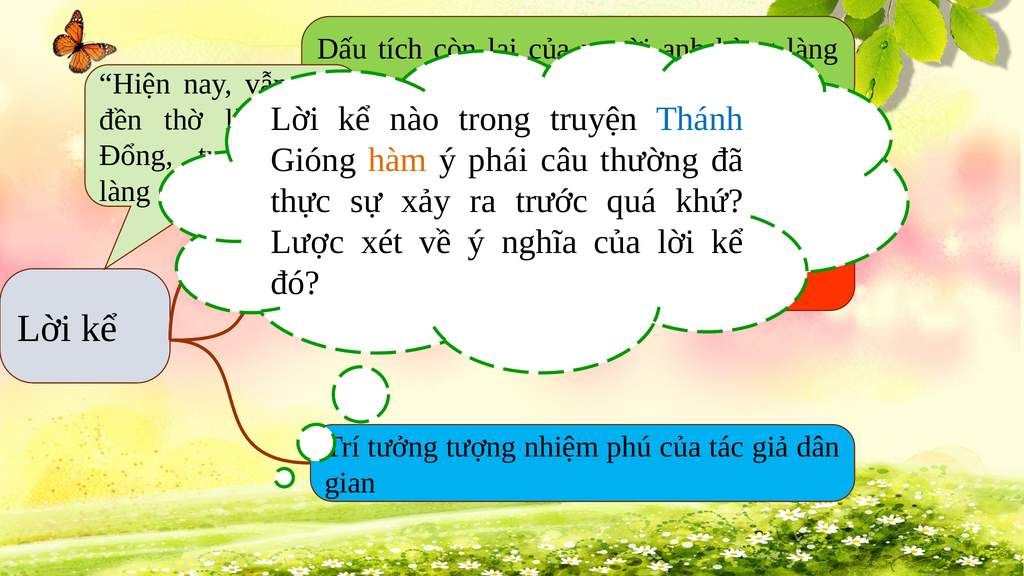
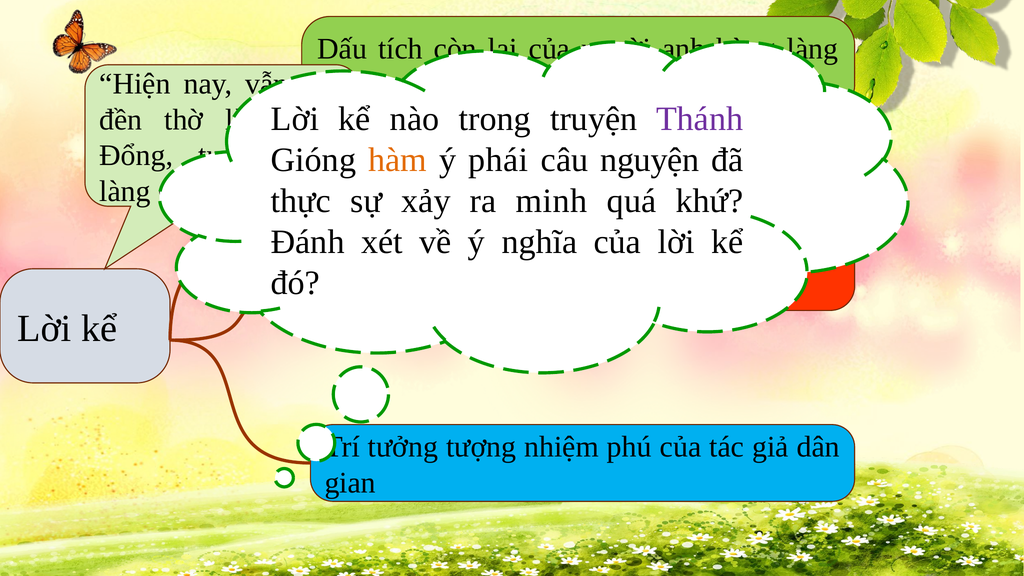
Thánh colour: blue -> purple
thường: thường -> nguyện
trước: trước -> minh
Lược at (307, 242): Lược -> Đánh
